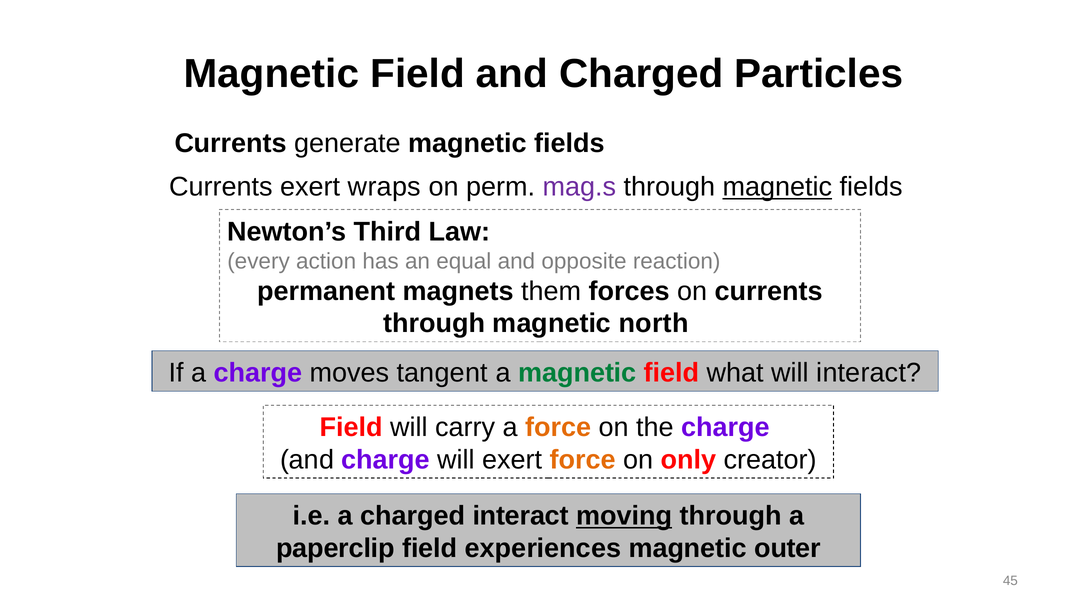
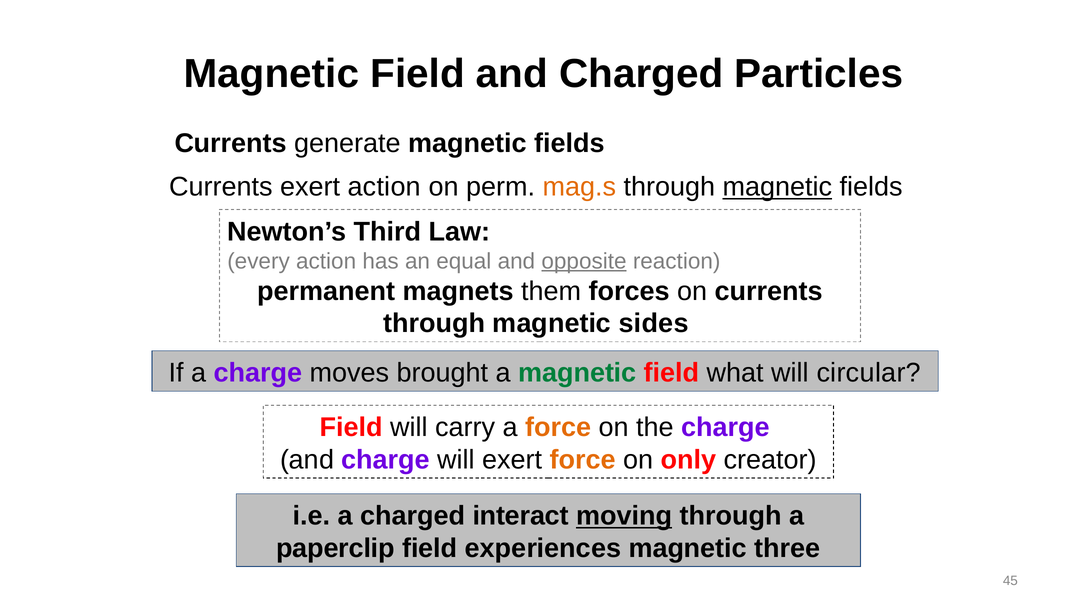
exert wraps: wraps -> action
mag.s colour: purple -> orange
opposite underline: none -> present
north: north -> sides
tangent: tangent -> brought
will interact: interact -> circular
outer: outer -> three
